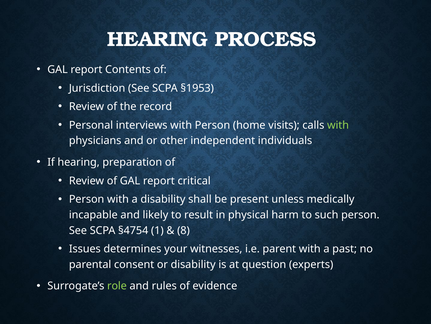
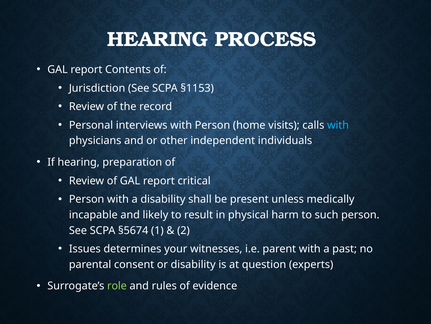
§1953: §1953 -> §1153
with at (338, 125) colour: light green -> light blue
§4754: §4754 -> §5674
8: 8 -> 2
